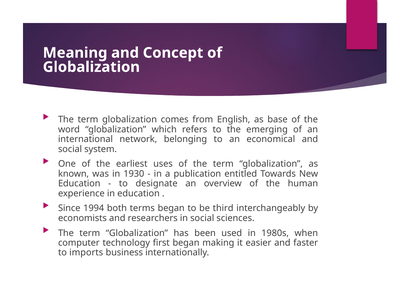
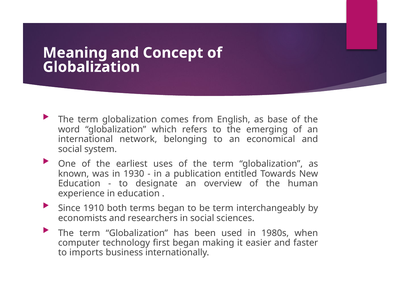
1994: 1994 -> 1910
be third: third -> term
